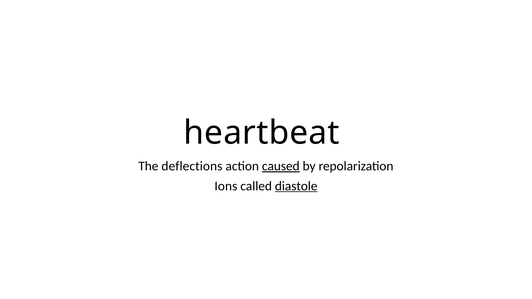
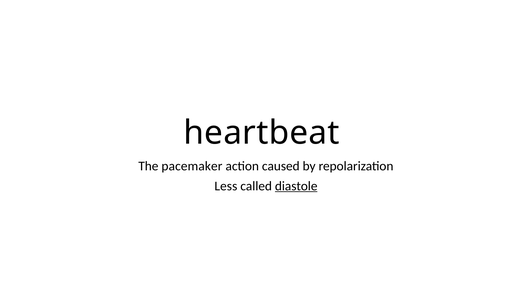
deflections: deflections -> pacemaker
caused underline: present -> none
Ions: Ions -> Less
